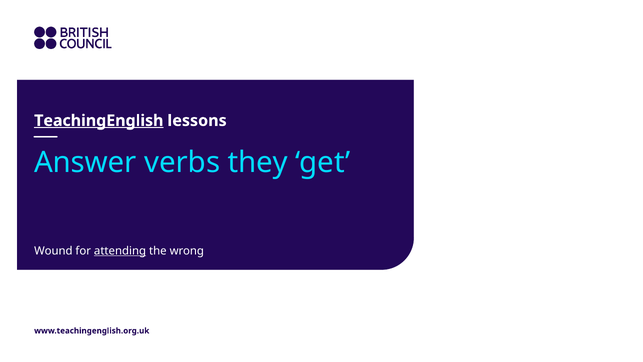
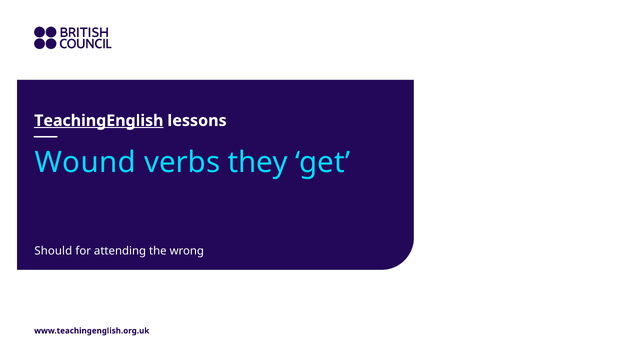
Answer: Answer -> Wound
Wound: Wound -> Should
attending underline: present -> none
